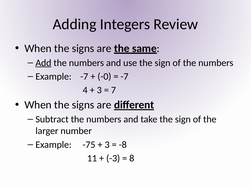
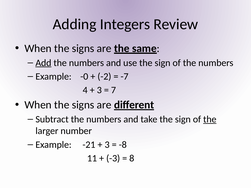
Example -7: -7 -> -0
-0: -0 -> -2
the at (210, 119) underline: none -> present
-75: -75 -> -21
